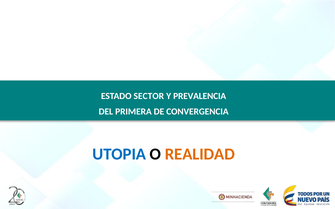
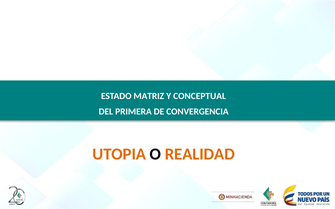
SECTOR: SECTOR -> MATRIZ
PREVALENCIA: PREVALENCIA -> CONCEPTUAL
UTOPIA colour: blue -> orange
